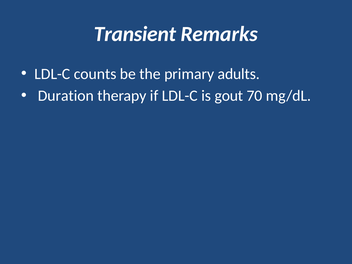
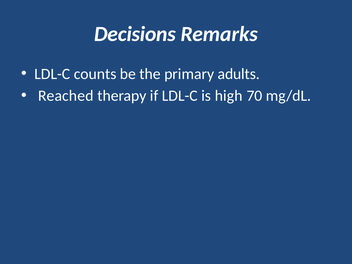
Transient: Transient -> Decisions
Duration: Duration -> Reached
gout: gout -> high
